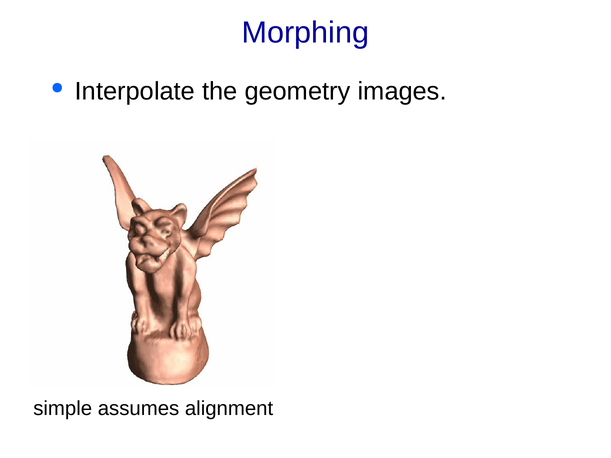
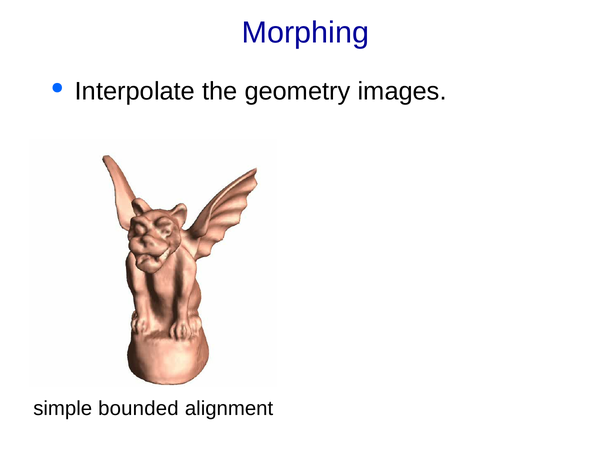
assumes: assumes -> bounded
